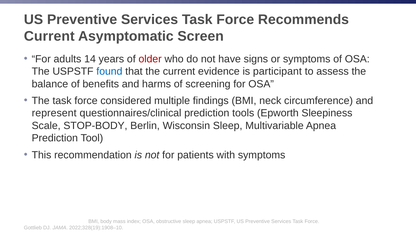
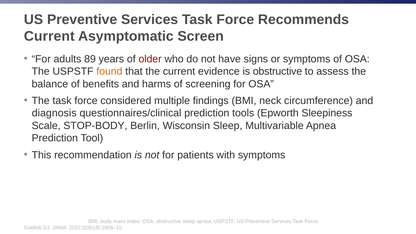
14: 14 -> 89
found colour: blue -> orange
is participant: participant -> obstructive
represent: represent -> diagnosis
